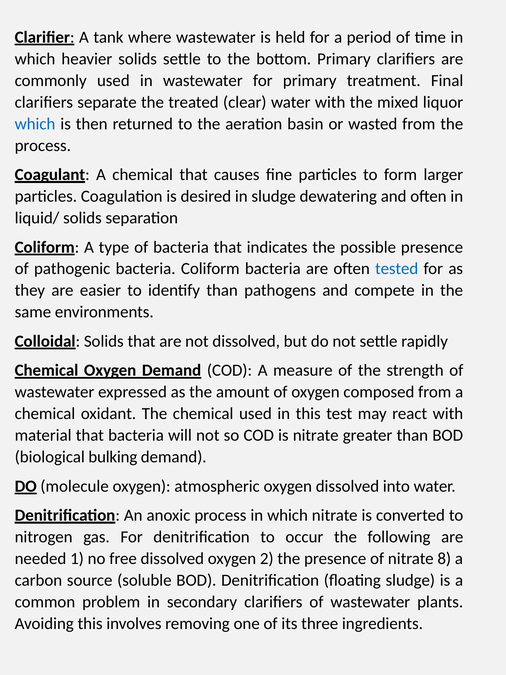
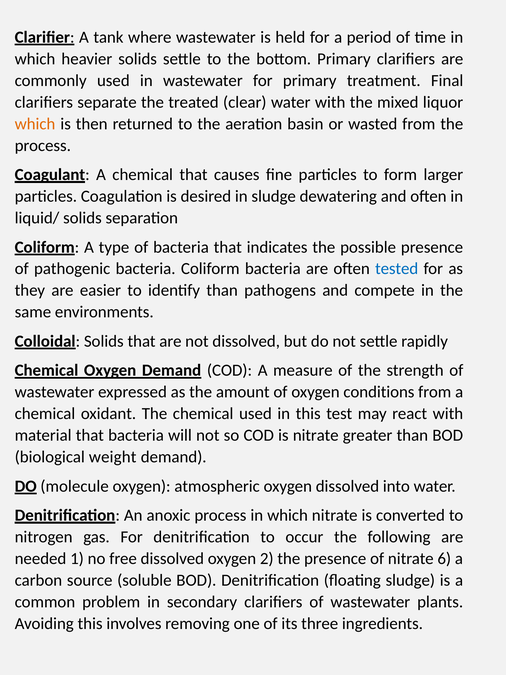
which at (35, 124) colour: blue -> orange
composed: composed -> conditions
bulking: bulking -> weight
8: 8 -> 6
